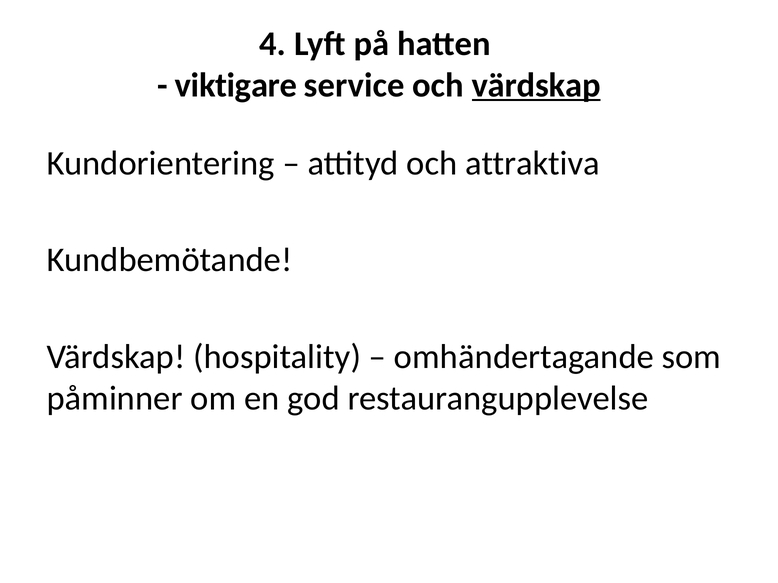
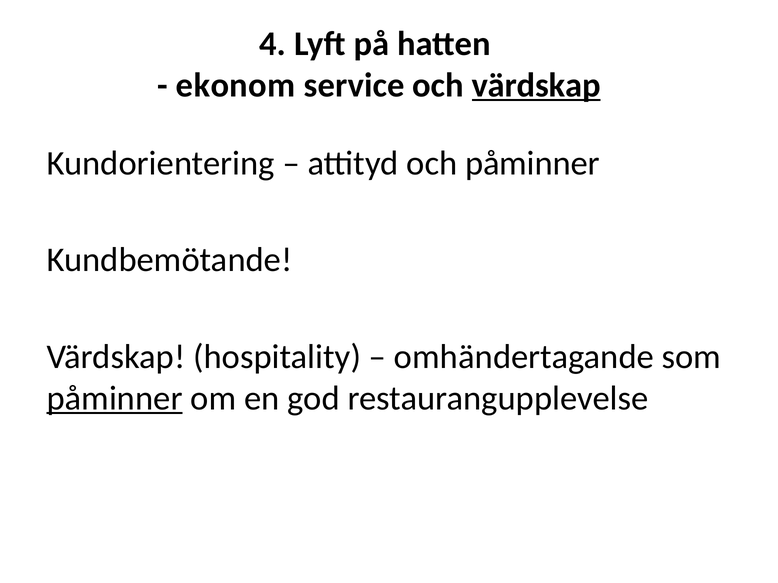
viktigare: viktigare -> ekonom
och attraktiva: attraktiva -> påminner
påminner at (115, 399) underline: none -> present
